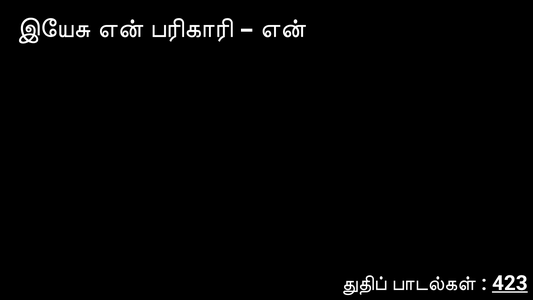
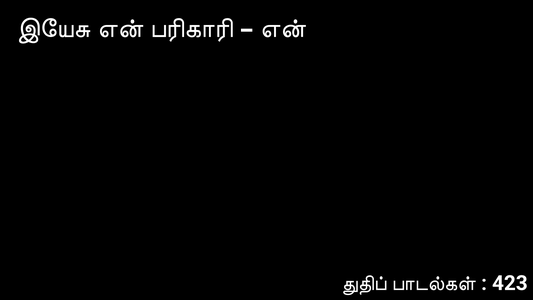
423 underline: present -> none
